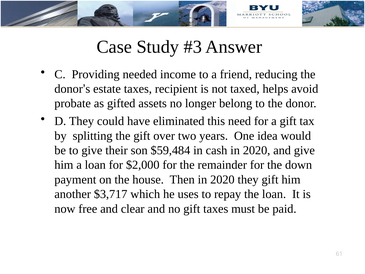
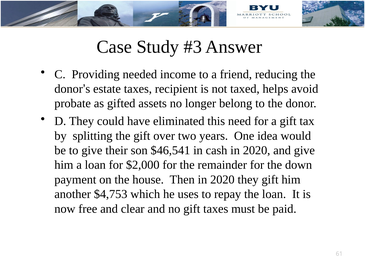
$59,484: $59,484 -> $46,541
$3,717: $3,717 -> $4,753
